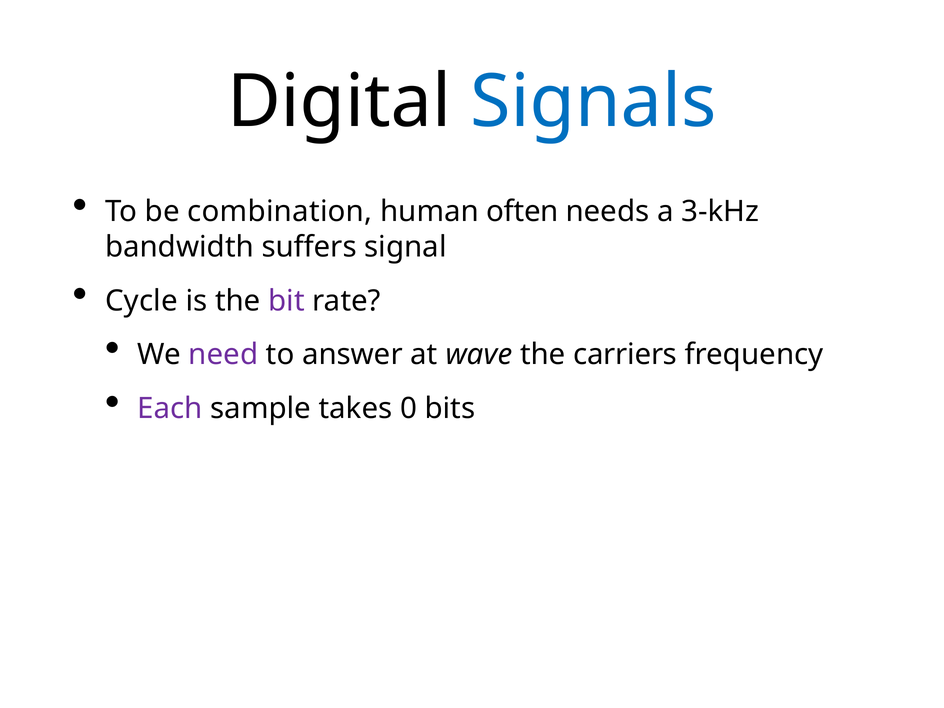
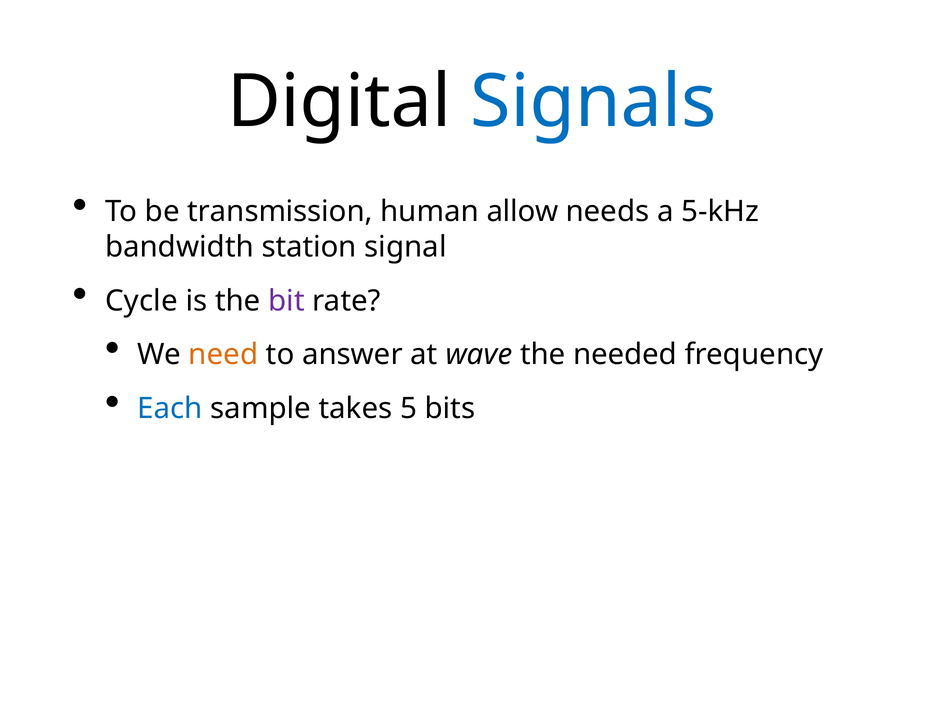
combination: combination -> transmission
often: often -> allow
3-kHz: 3-kHz -> 5-kHz
suffers: suffers -> station
need colour: purple -> orange
carriers: carriers -> needed
Each colour: purple -> blue
0: 0 -> 5
